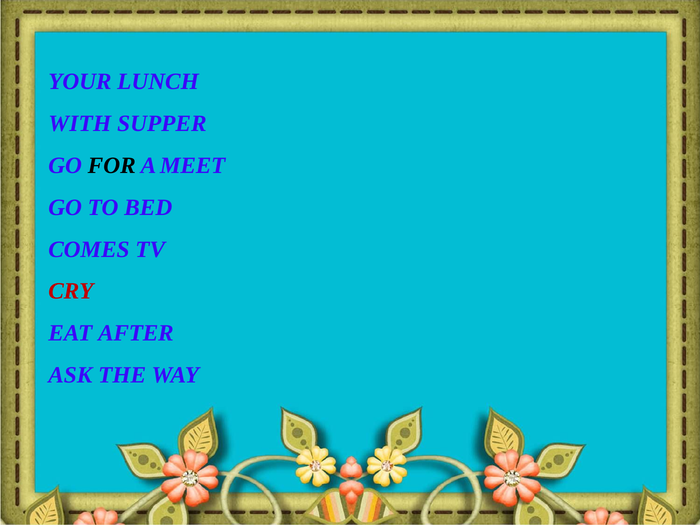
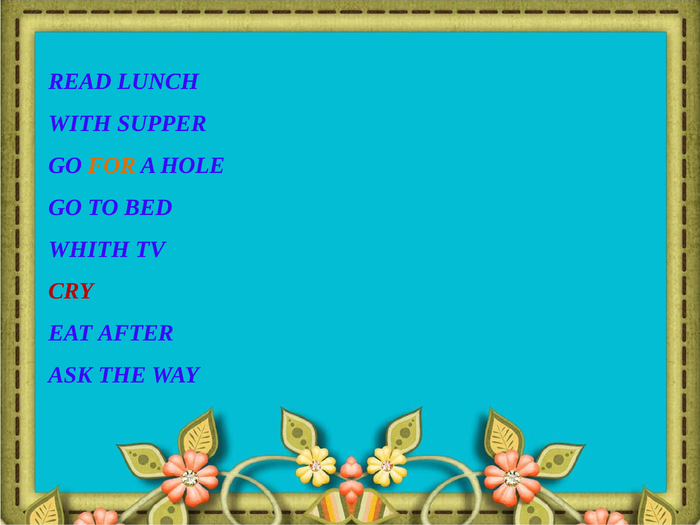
YOUR: YOUR -> READ
FOR colour: black -> orange
MEET: MEET -> HOLE
COMES: COMES -> WHITH
